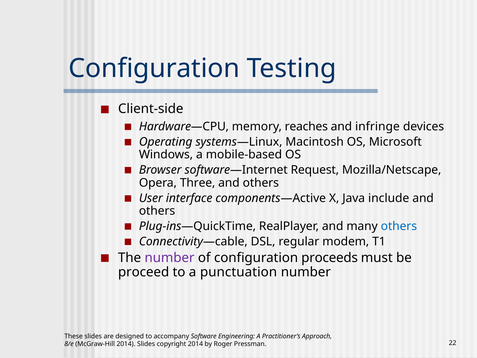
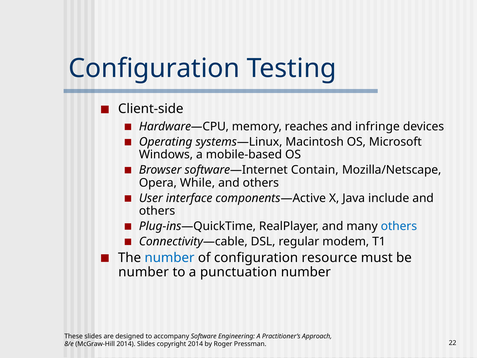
Request: Request -> Contain
Three: Three -> While
number at (170, 258) colour: purple -> blue
proceeds: proceeds -> resource
proceed at (144, 272): proceed -> number
